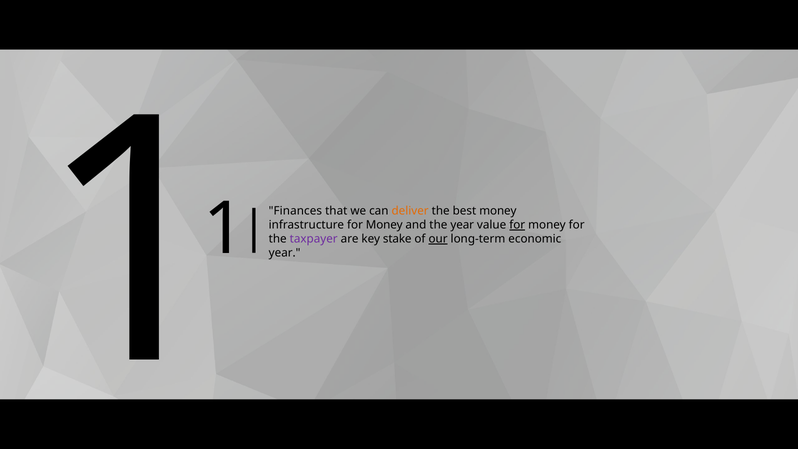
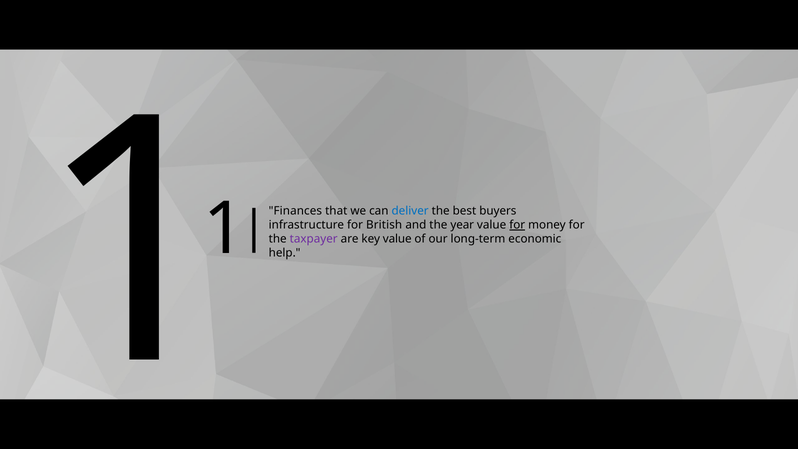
deliver colour: orange -> blue
best money: money -> buyers
infrastructure for Money: Money -> British
key stake: stake -> value
our underline: present -> none
year at (285, 253): year -> help
